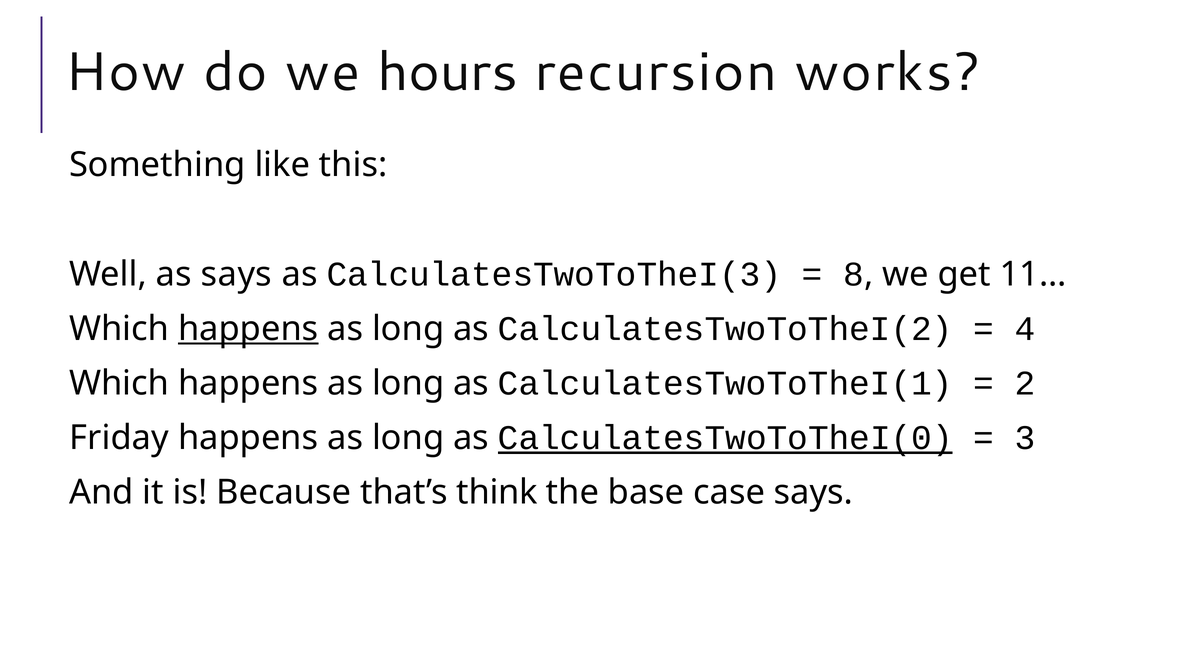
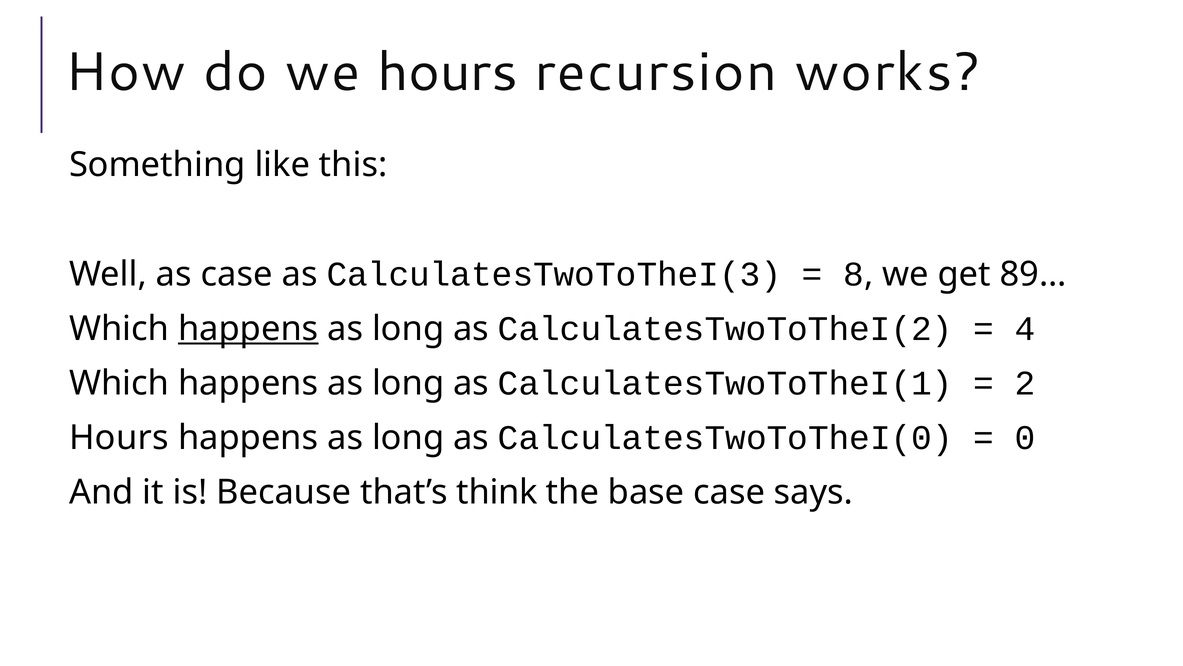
as says: says -> case
11…: 11… -> 89…
Friday at (119, 438): Friday -> Hours
CalculatesTwoToTheI(0 underline: present -> none
3: 3 -> 0
